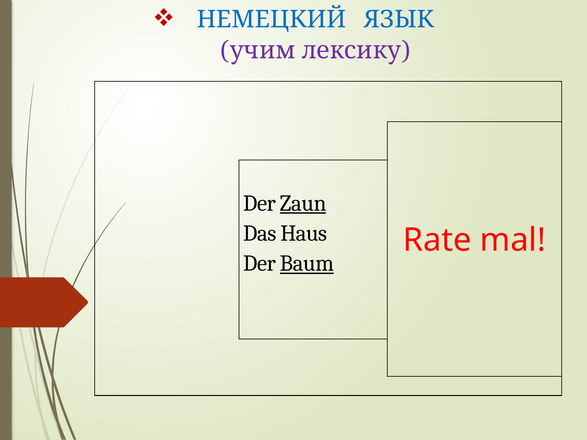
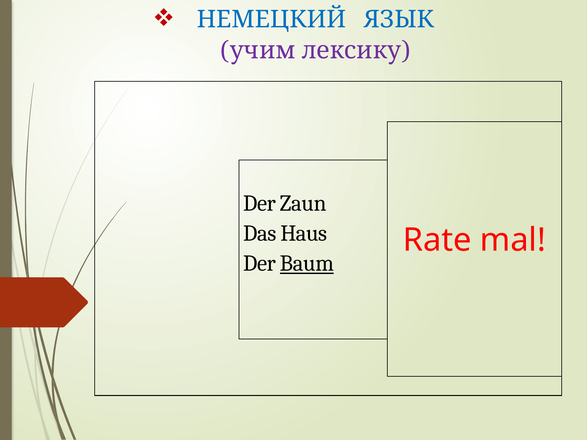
Zaun underline: present -> none
